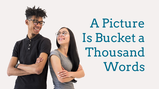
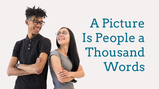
Bucket: Bucket -> People
